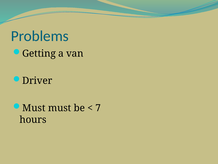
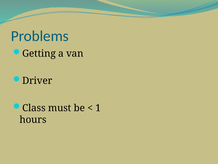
Must at (34, 108): Must -> Class
7: 7 -> 1
